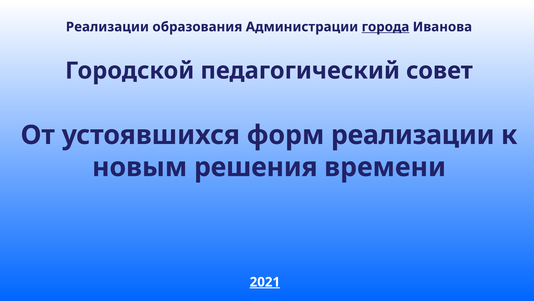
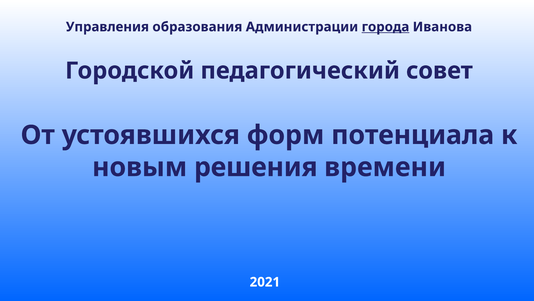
Реализации at (107, 27): Реализации -> Управления
форм реализации: реализации -> потенциала
2021 underline: present -> none
